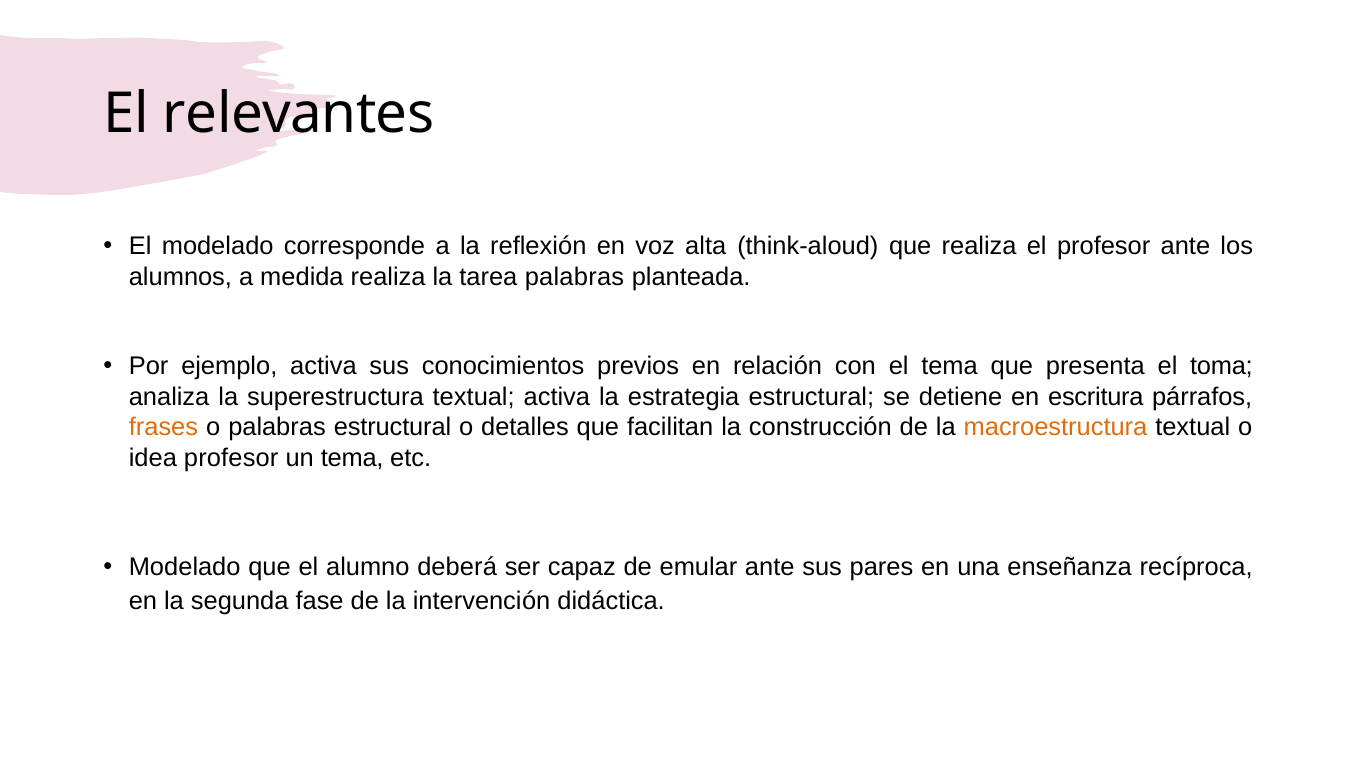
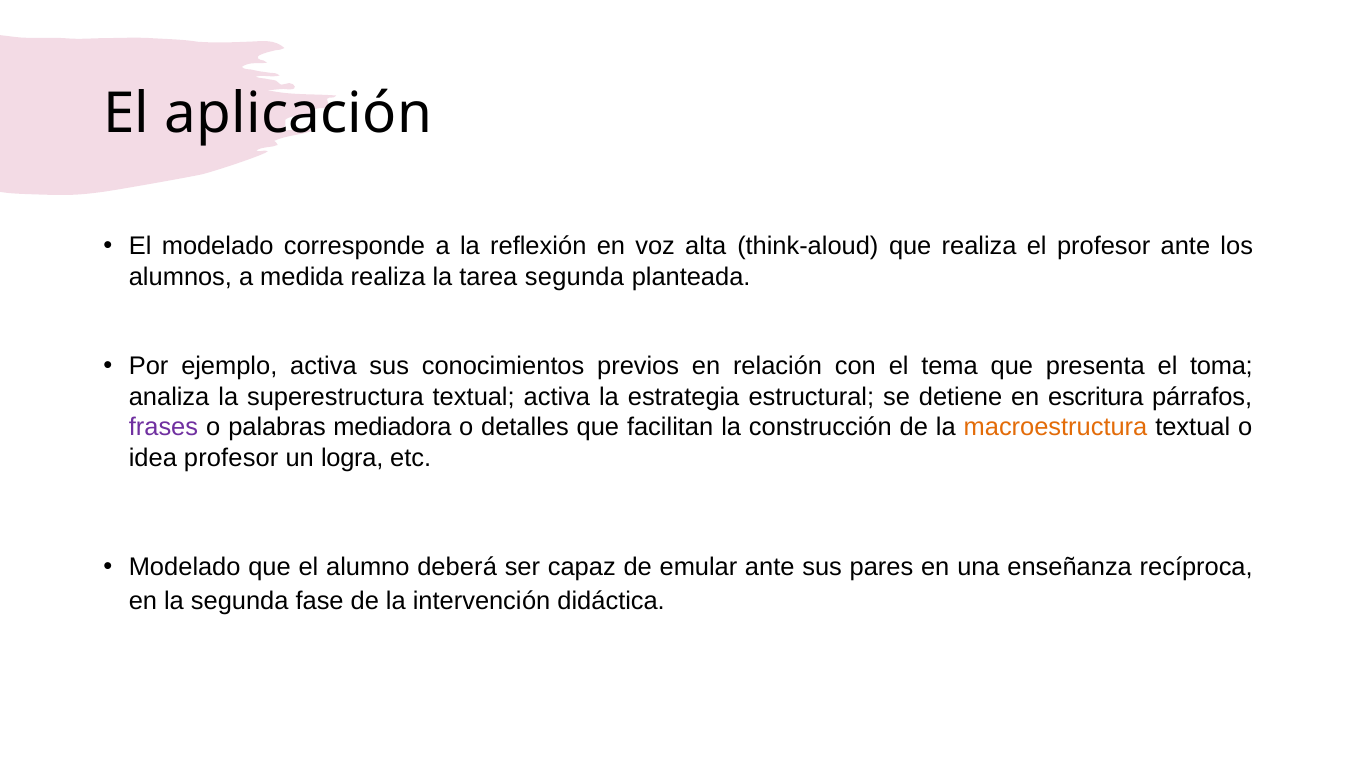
relevantes: relevantes -> aplicación
tarea palabras: palabras -> segunda
frases colour: orange -> purple
palabras estructural: estructural -> mediadora
un tema: tema -> logra
